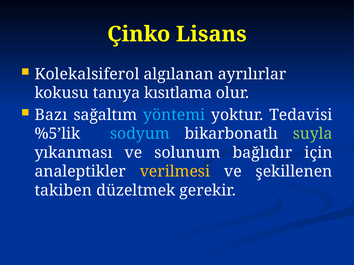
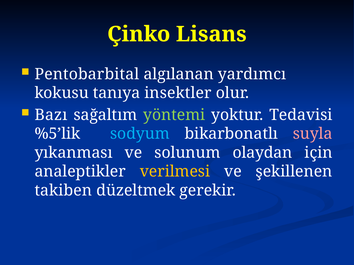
Kolekalsiferol: Kolekalsiferol -> Pentobarbital
ayrılırlar: ayrılırlar -> yardımcı
kısıtlama: kısıtlama -> insektler
yöntemi colour: light blue -> light green
suyla colour: light green -> pink
bağlıdır: bağlıdır -> olaydan
